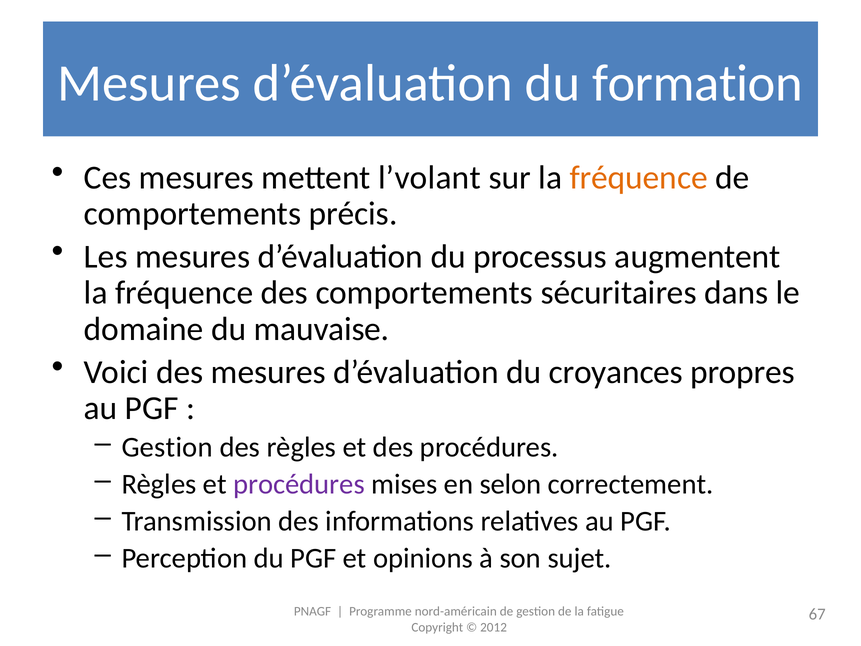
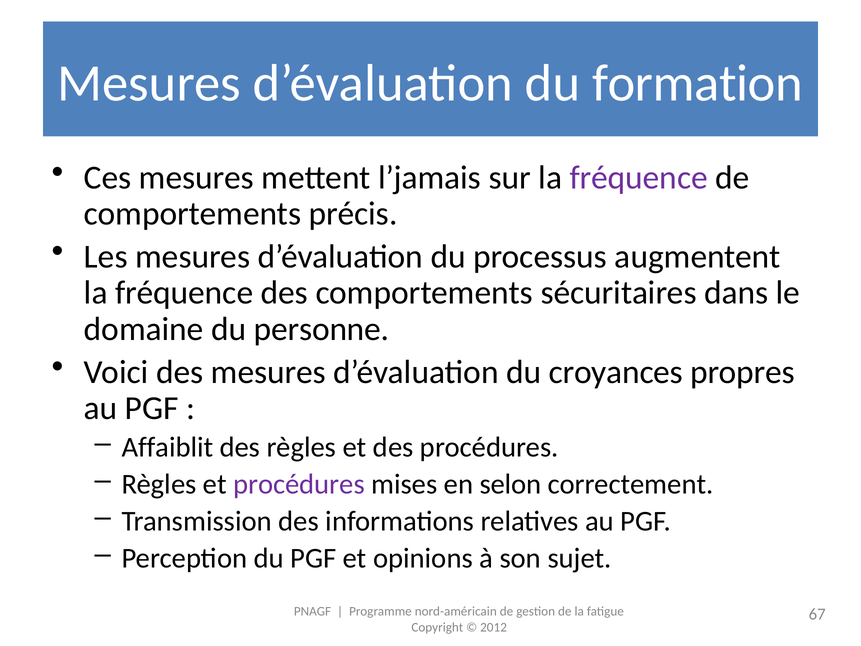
l’volant: l’volant -> l’jamais
fréquence at (639, 177) colour: orange -> purple
mauvaise: mauvaise -> personne
Gestion at (167, 447): Gestion -> Affaiblit
